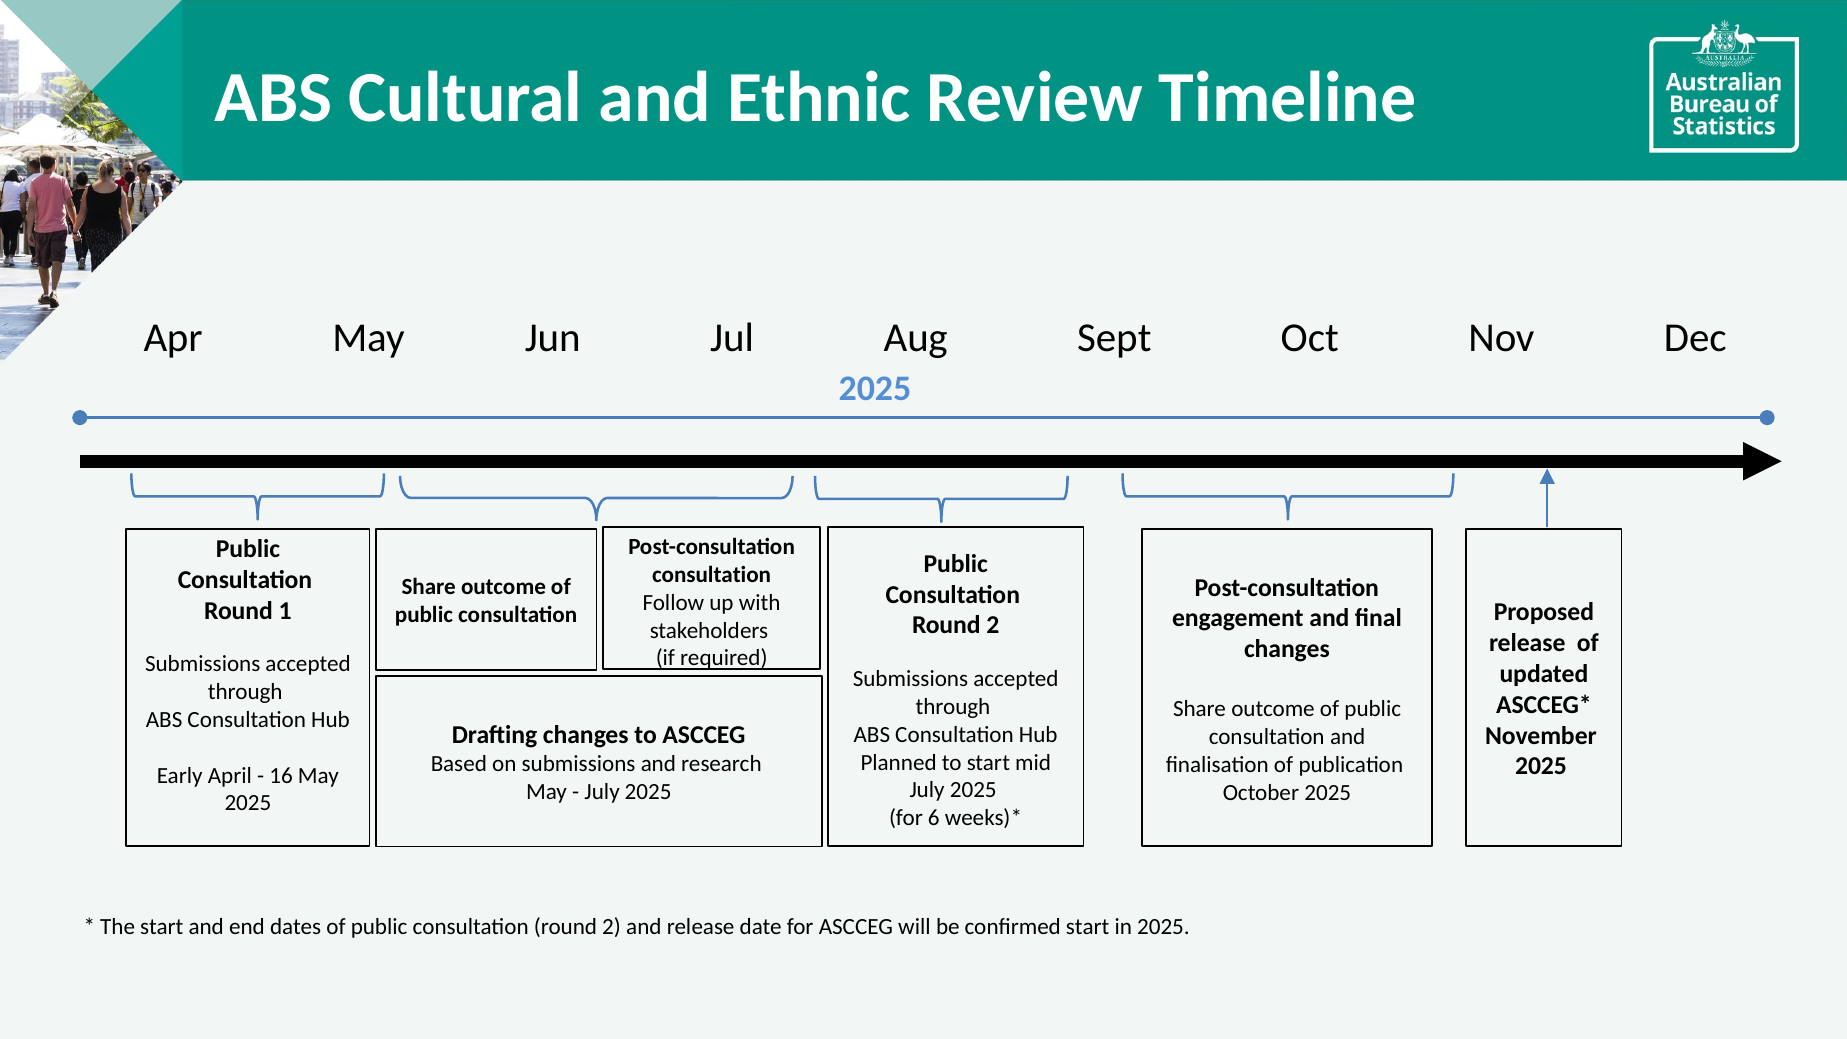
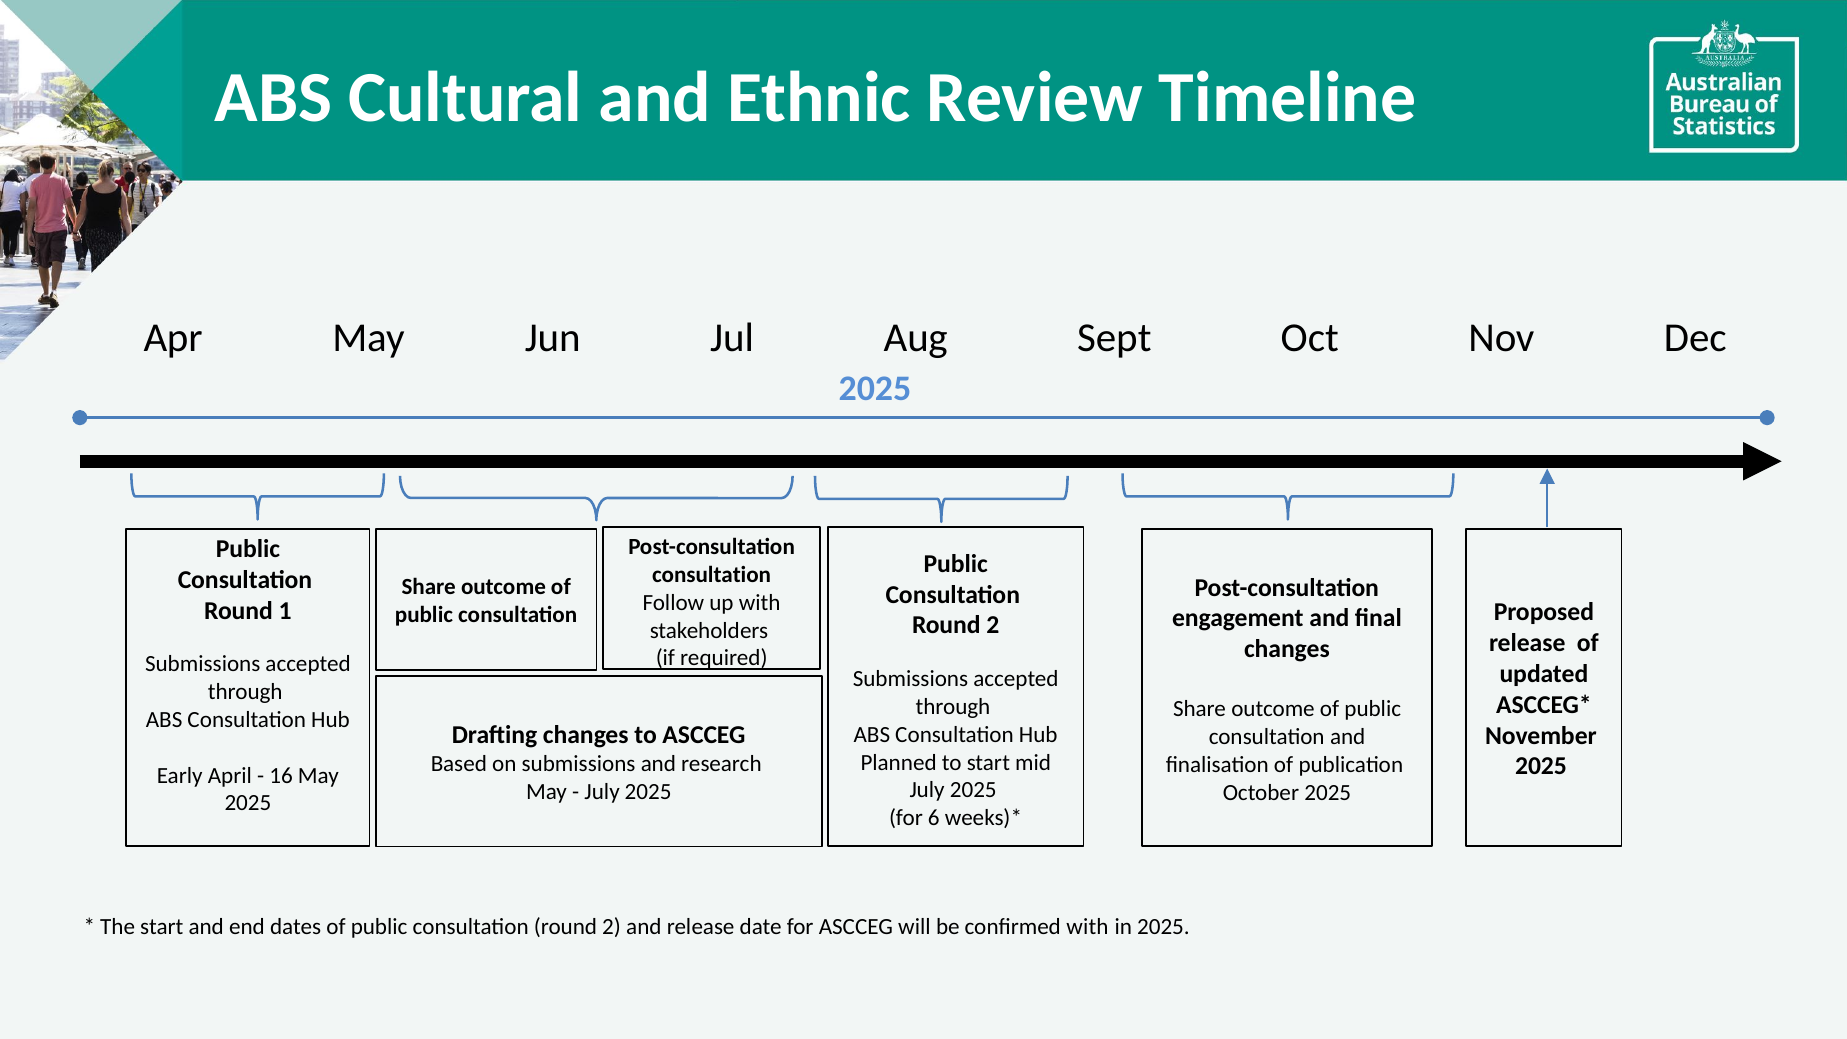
confirmed start: start -> with
